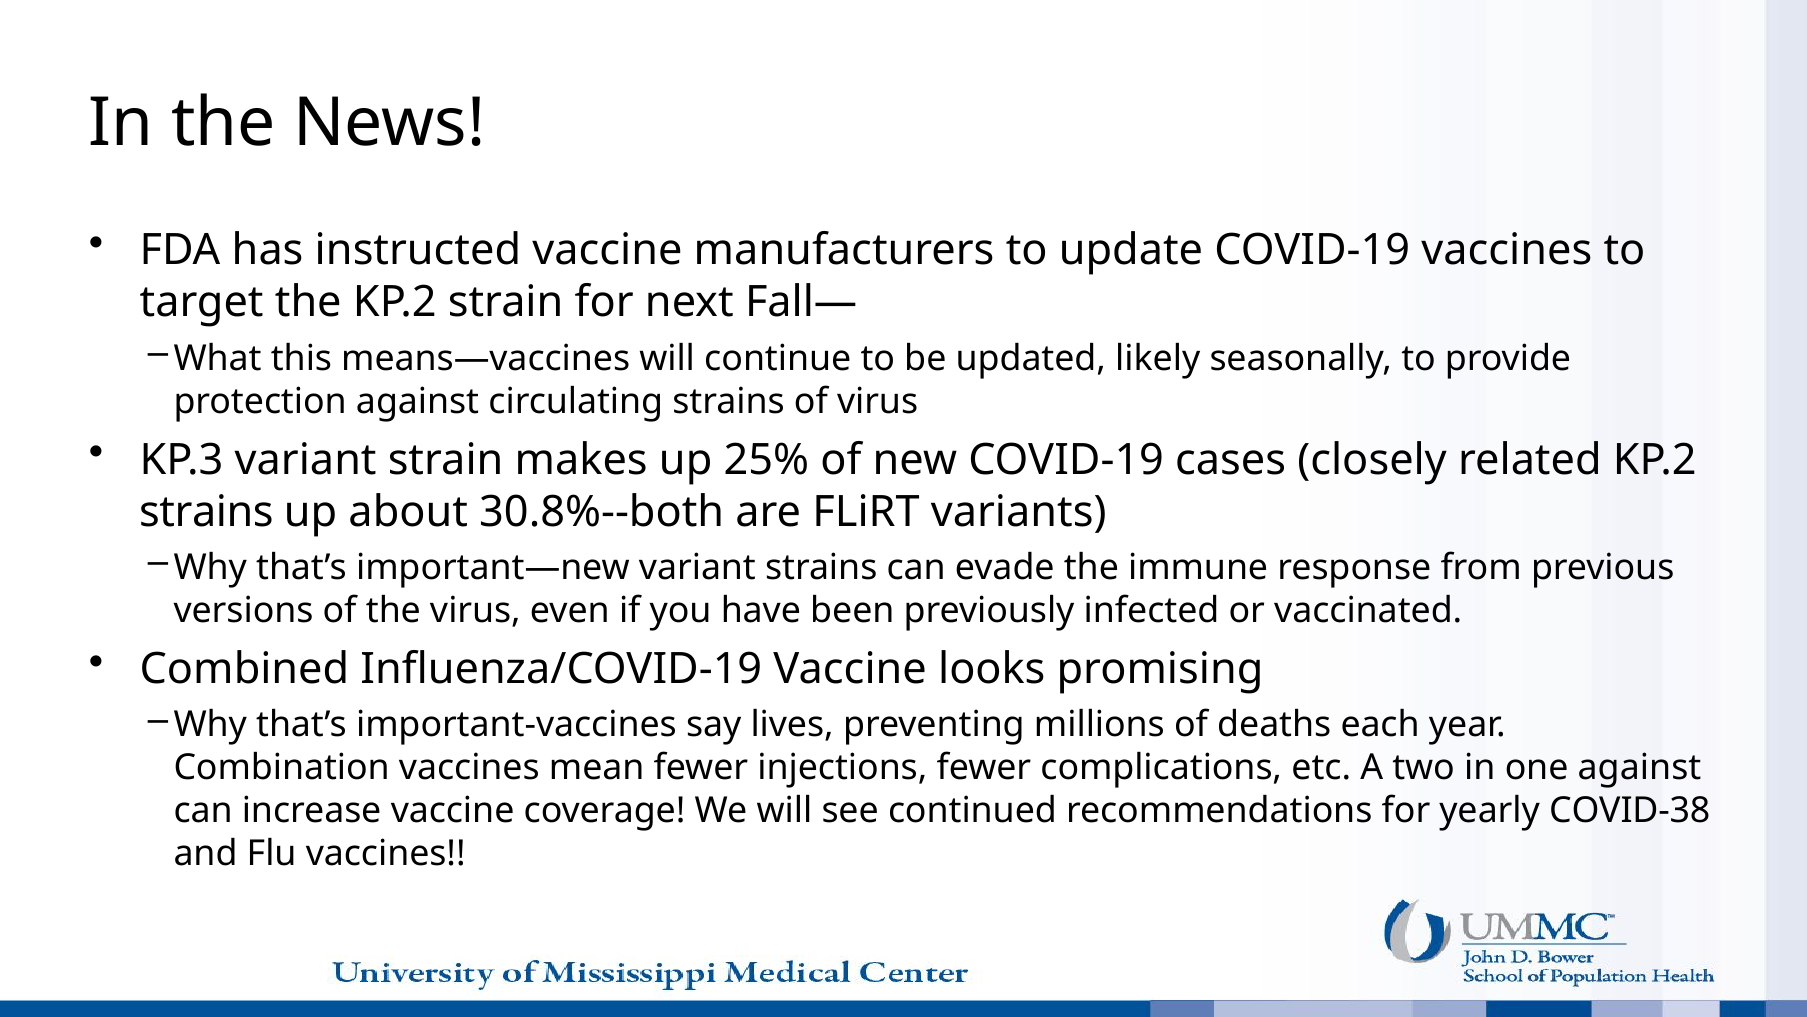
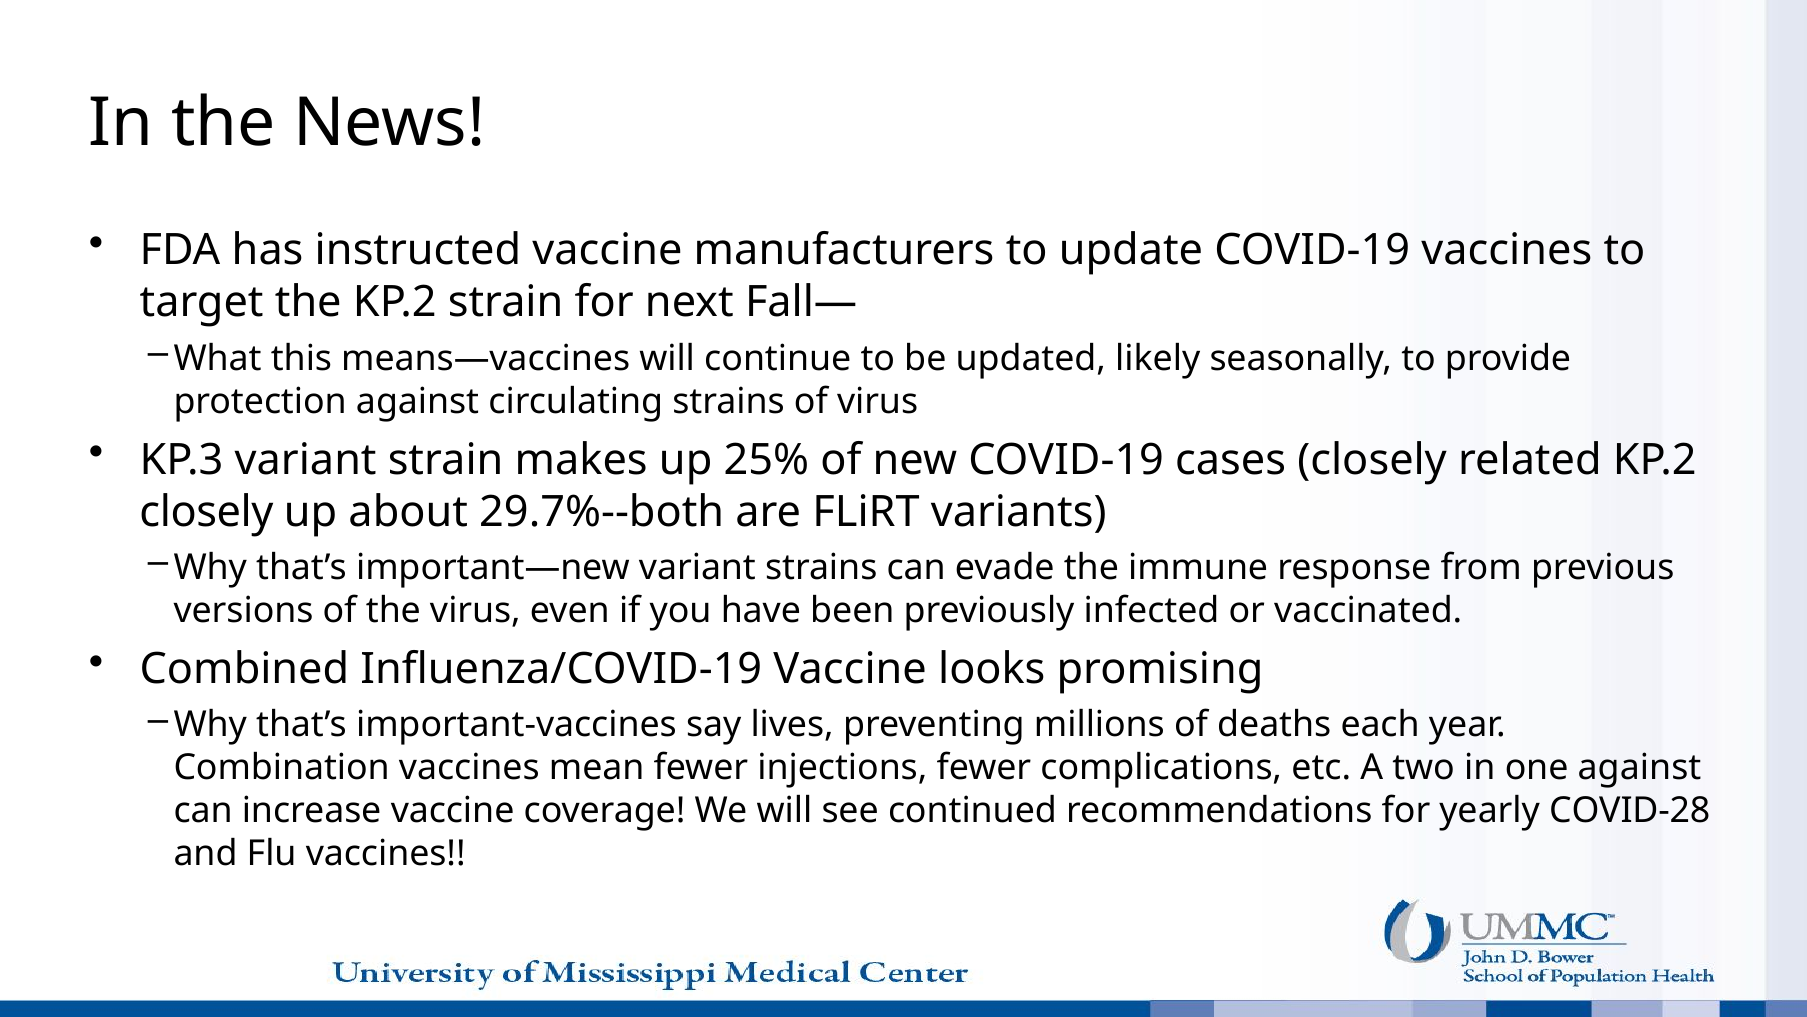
strains at (206, 511): strains -> closely
30.8%--both: 30.8%--both -> 29.7%--both
COVID-38: COVID-38 -> COVID-28
